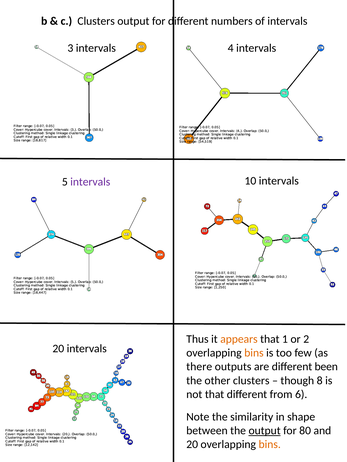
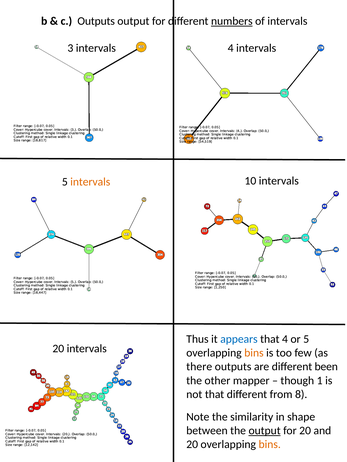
c Clusters: Clusters -> Outputs
numbers underline: none -> present
intervals at (90, 182) colour: purple -> orange
appears colour: orange -> blue
that 1: 1 -> 4
or 2: 2 -> 5
other clusters: clusters -> mapper
8: 8 -> 1
6: 6 -> 8
for 80: 80 -> 20
